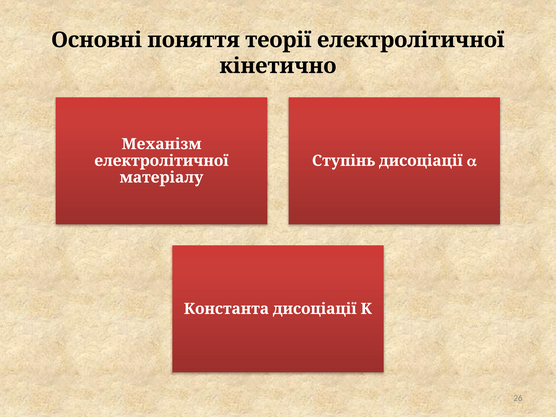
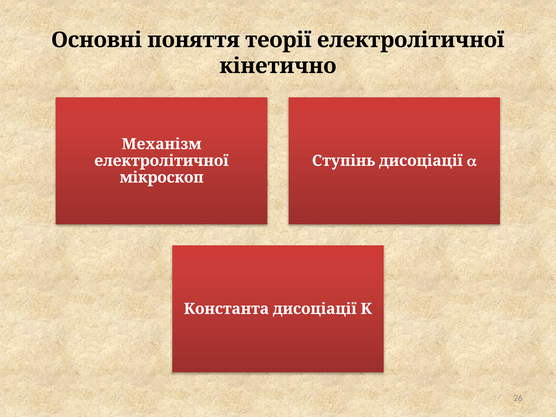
матеріалу: матеріалу -> мікроскоп
